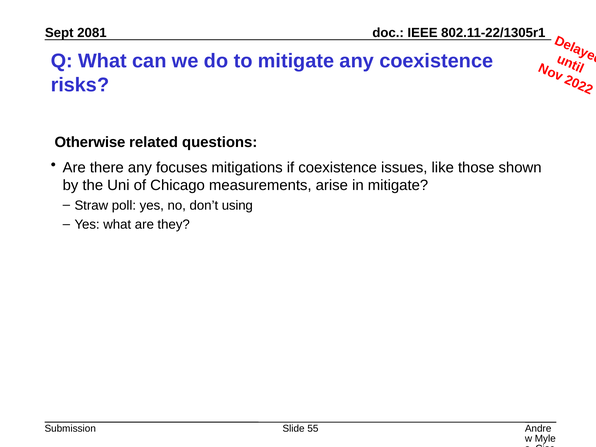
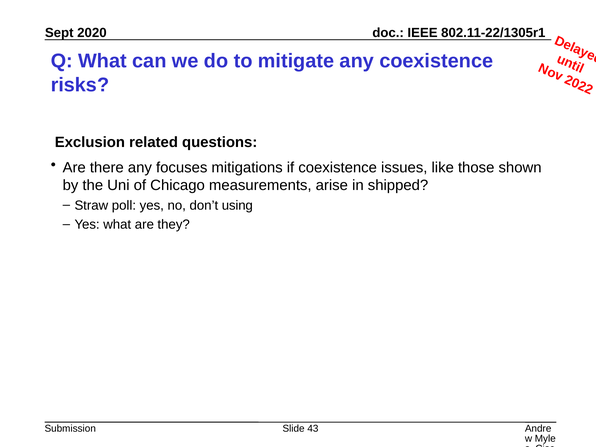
2081: 2081 -> 2020
Otherwise: Otherwise -> Exclusion
in mitigate: mitigate -> shipped
55: 55 -> 43
